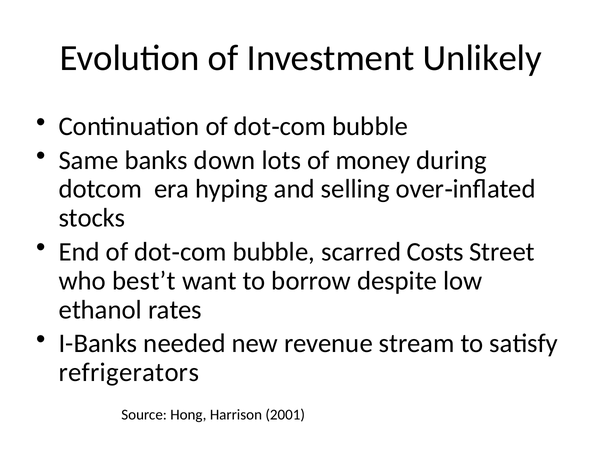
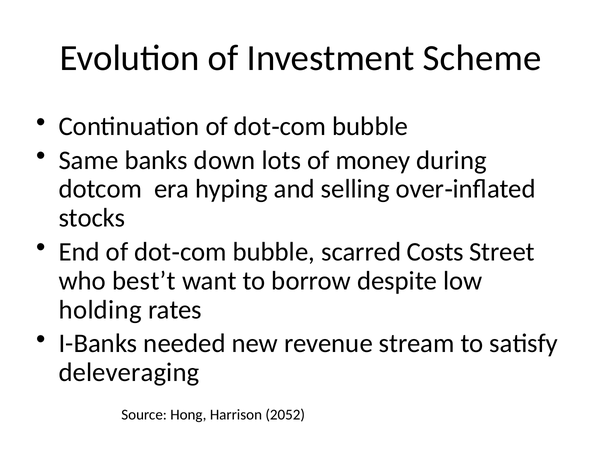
Unlikely: Unlikely -> Scheme
ethanol: ethanol -> holding
refrigerators: refrigerators -> deleveraging
2001: 2001 -> 2052
